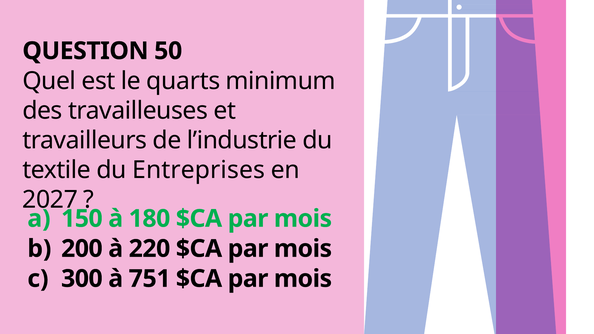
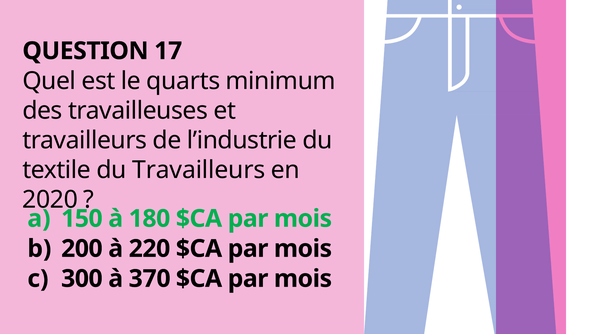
50: 50 -> 17
du Entreprises: Entreprises -> Travailleurs
2027: 2027 -> 2020
751: 751 -> 370
